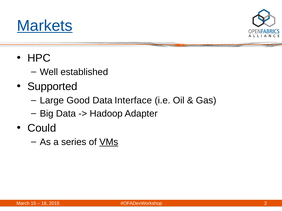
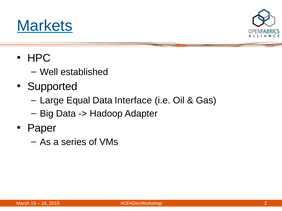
Good: Good -> Equal
Could: Could -> Paper
VMs underline: present -> none
